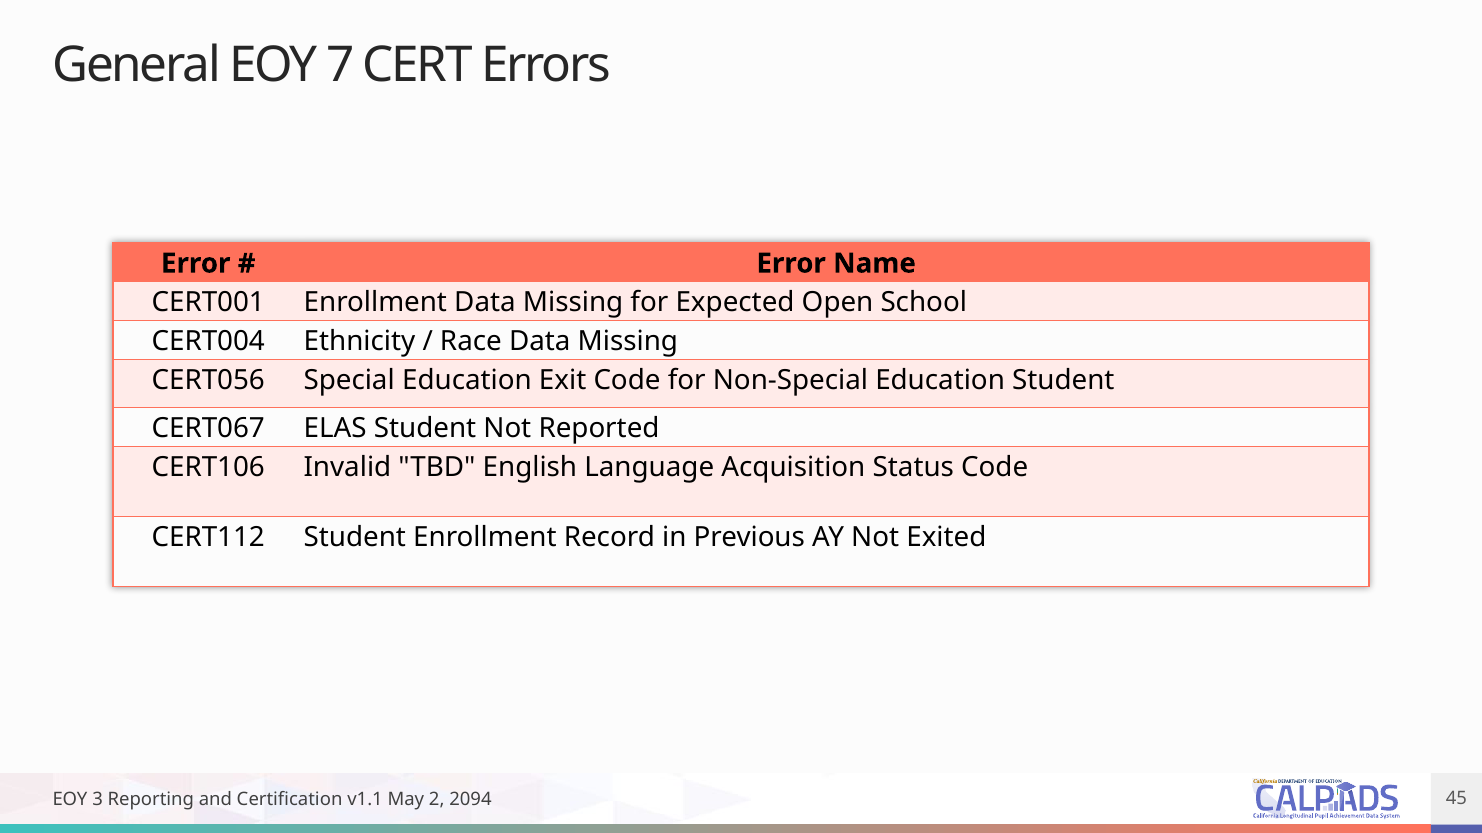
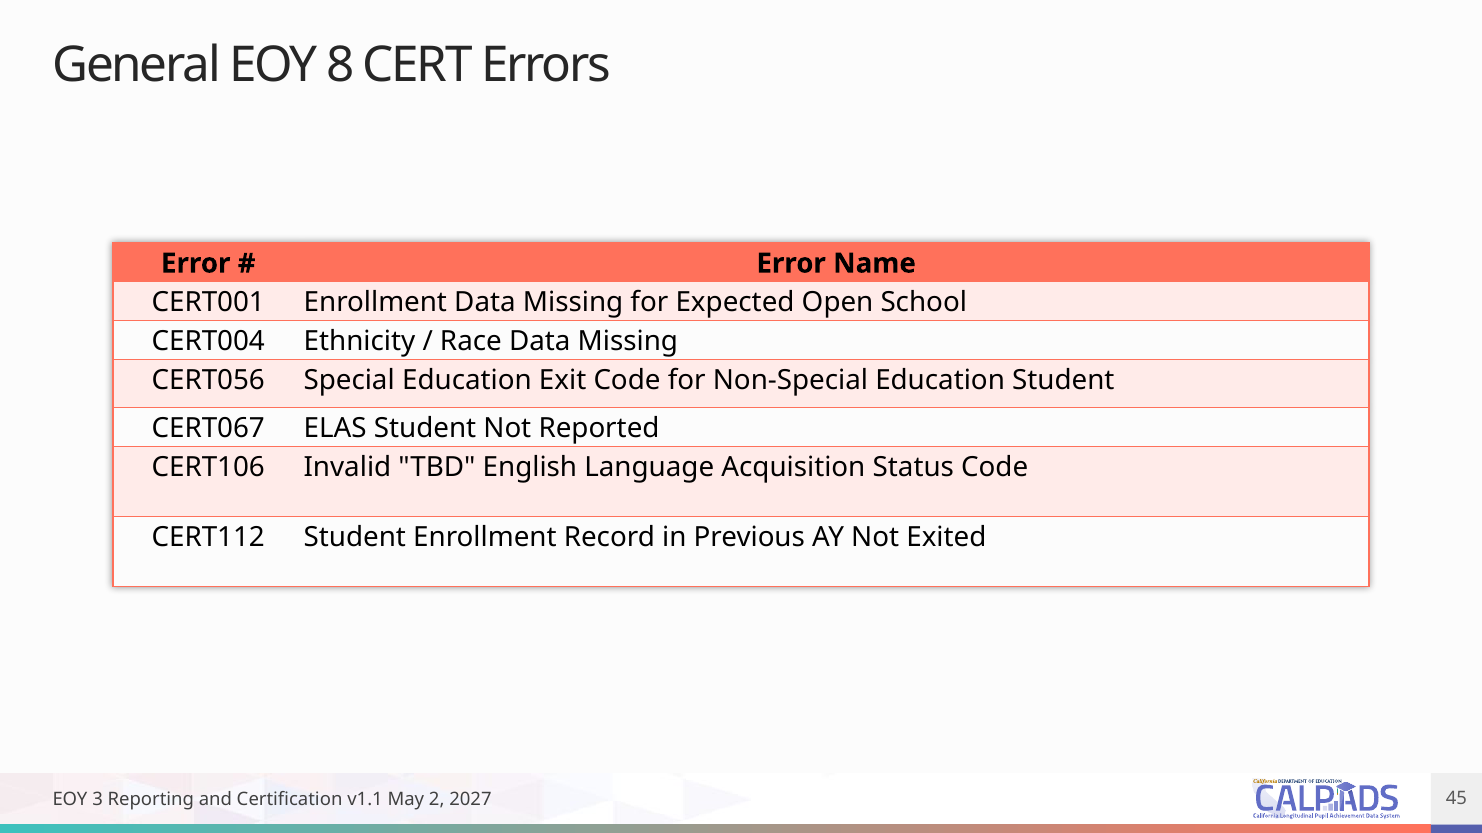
7: 7 -> 8
2094: 2094 -> 2027
